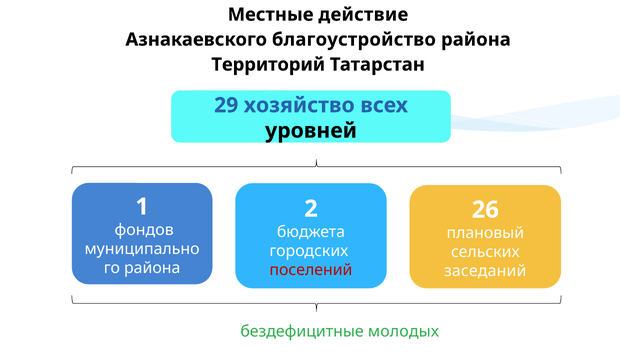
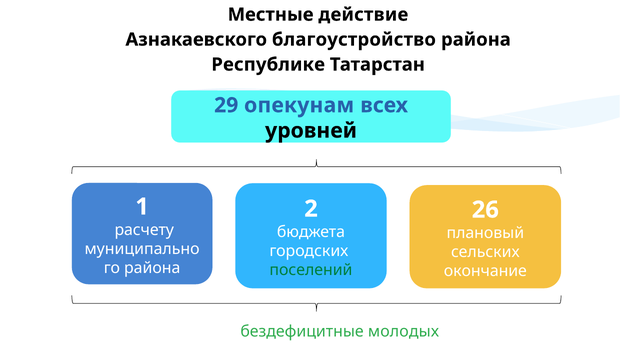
Территорий: Территорий -> Республике
хозяйство: хозяйство -> опекунам
фондов: фондов -> расчету
поселений colour: red -> green
заседаний: заседаний -> окончание
